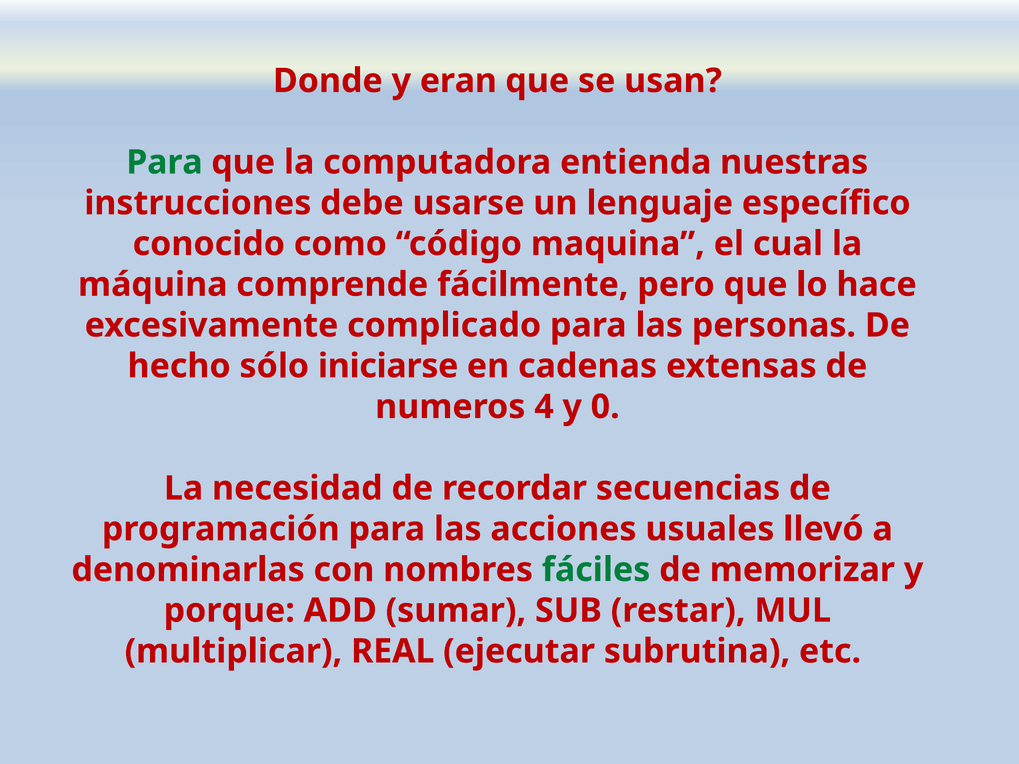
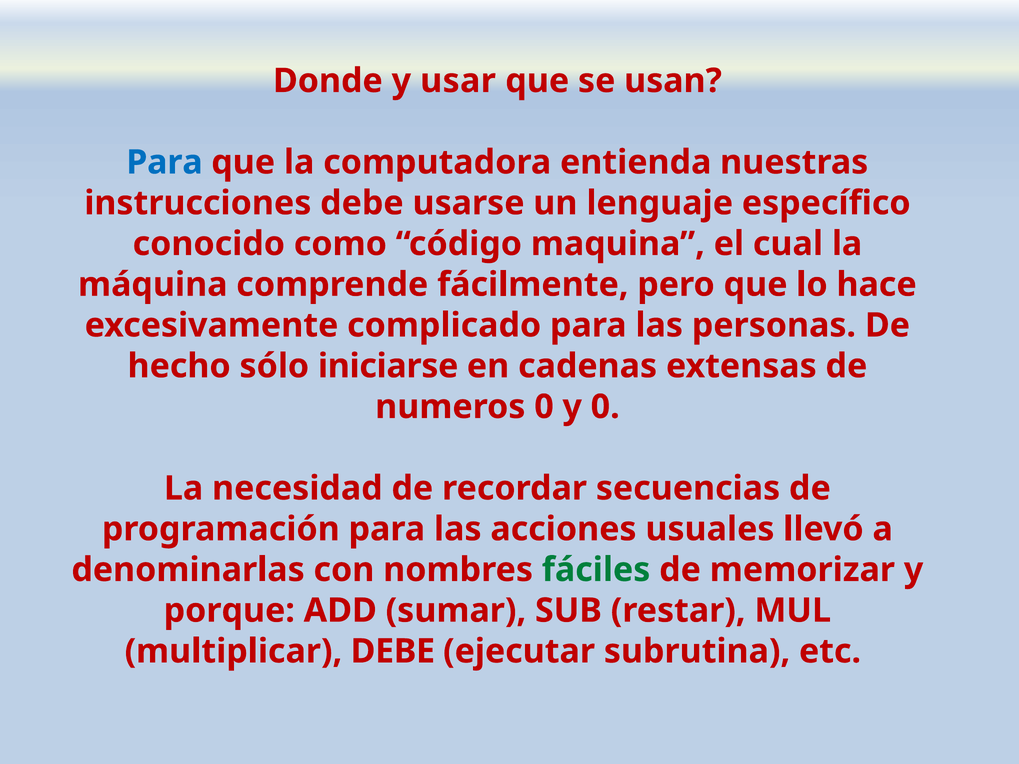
eran: eran -> usar
Para at (164, 162) colour: green -> blue
numeros 4: 4 -> 0
multiplicar REAL: REAL -> DEBE
